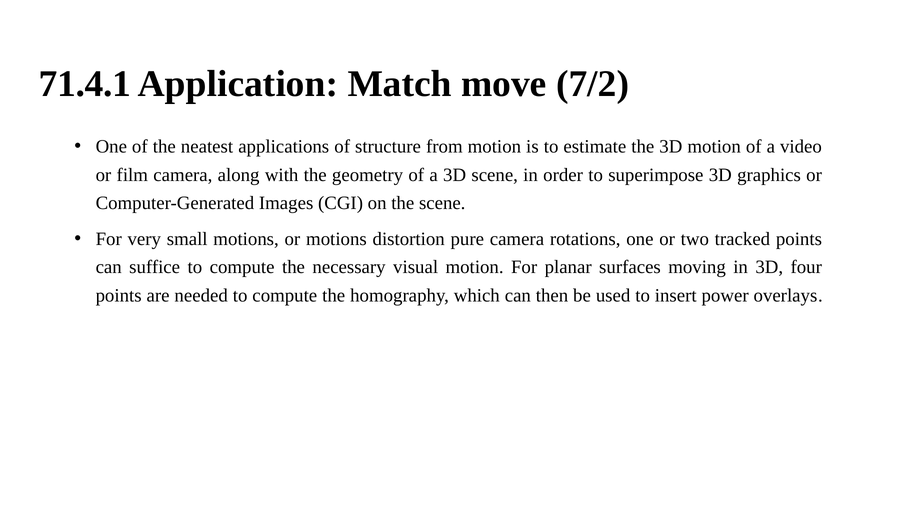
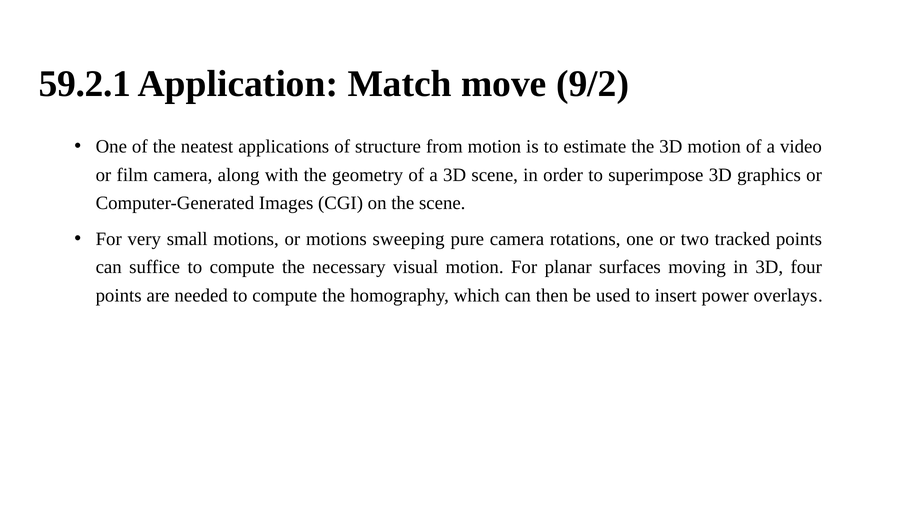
71.4.1: 71.4.1 -> 59.2.1
7/2: 7/2 -> 9/2
distortion: distortion -> sweeping
